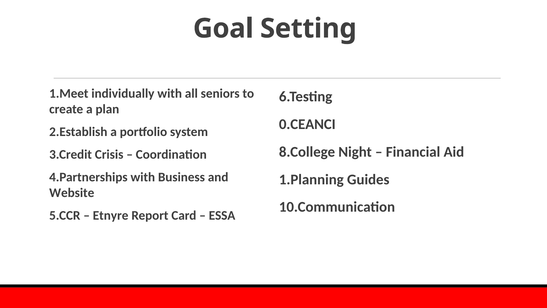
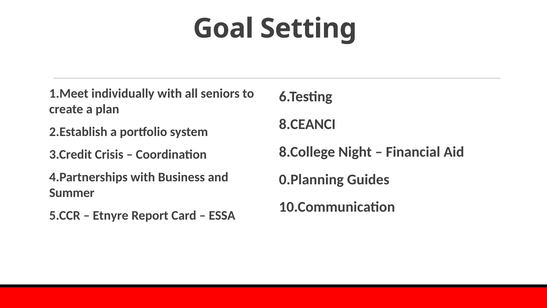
0.CEANCI: 0.CEANCI -> 8.CEANCI
1.Planning: 1.Planning -> 0.Planning
Website: Website -> Summer
